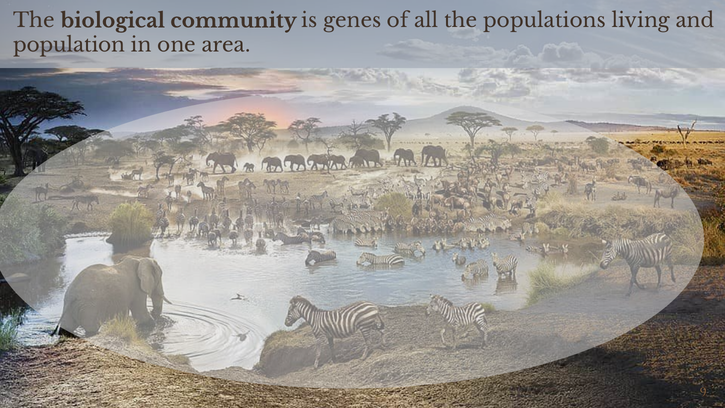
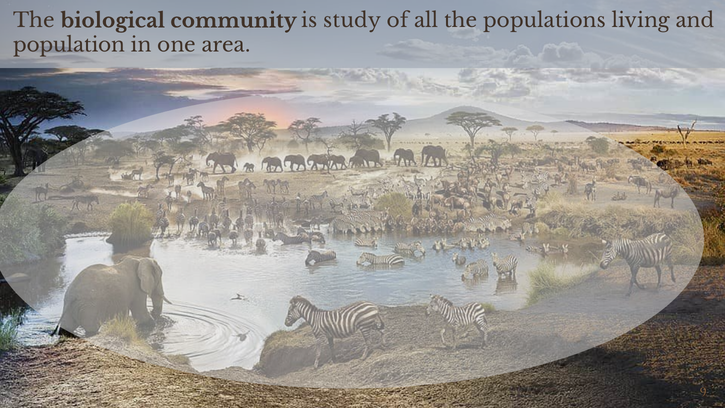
genes: genes -> study
